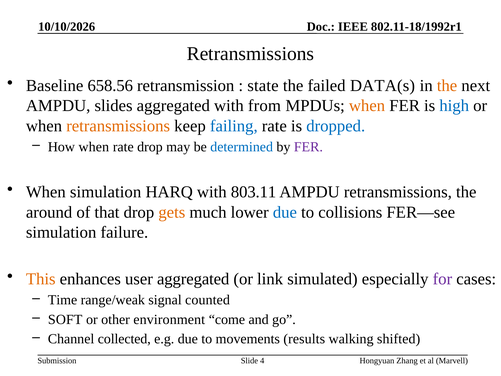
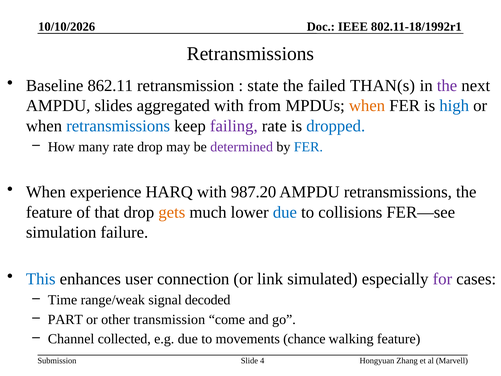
658.56: 658.56 -> 862.11
DATA(s: DATA(s -> THAN(s
the at (447, 86) colour: orange -> purple
retransmissions at (118, 126) colour: orange -> blue
failing colour: blue -> purple
How when: when -> many
determined colour: blue -> purple
FER at (308, 147) colour: purple -> blue
When simulation: simulation -> experience
803.11: 803.11 -> 987.20
around at (49, 212): around -> feature
This colour: orange -> blue
user aggregated: aggregated -> connection
counted: counted -> decoded
SOFT: SOFT -> PART
environment: environment -> transmission
results: results -> chance
walking shifted: shifted -> feature
